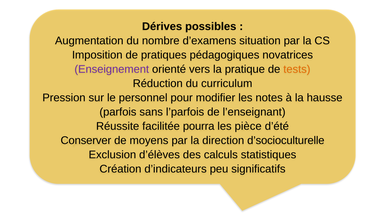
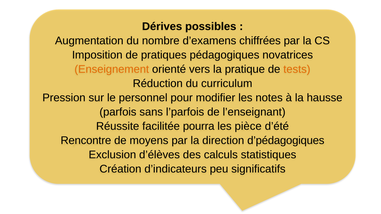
situation: situation -> chiffrées
Enseignement colour: purple -> orange
Conserver: Conserver -> Rencontre
d’socioculturelle: d’socioculturelle -> d’pédagogiques
